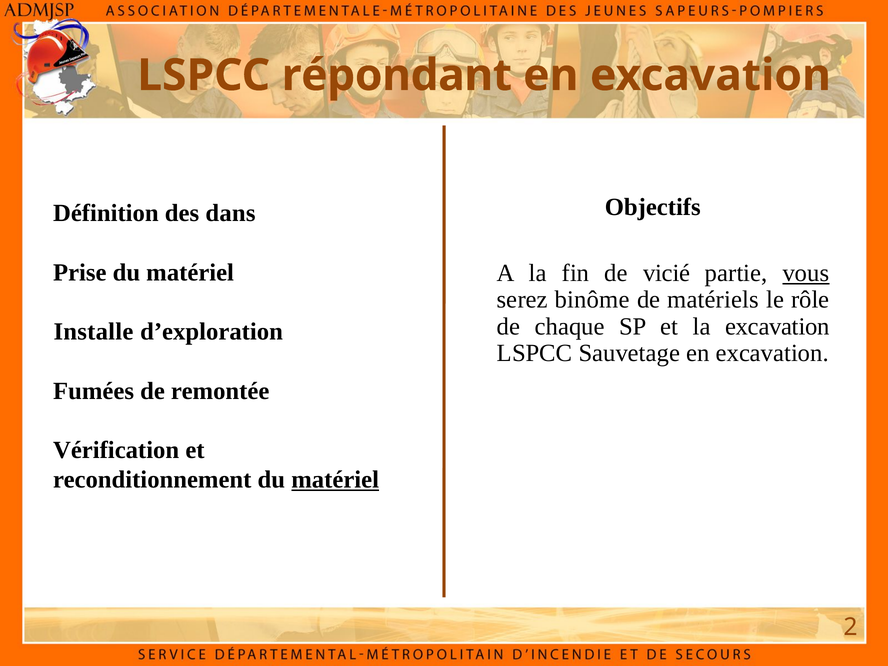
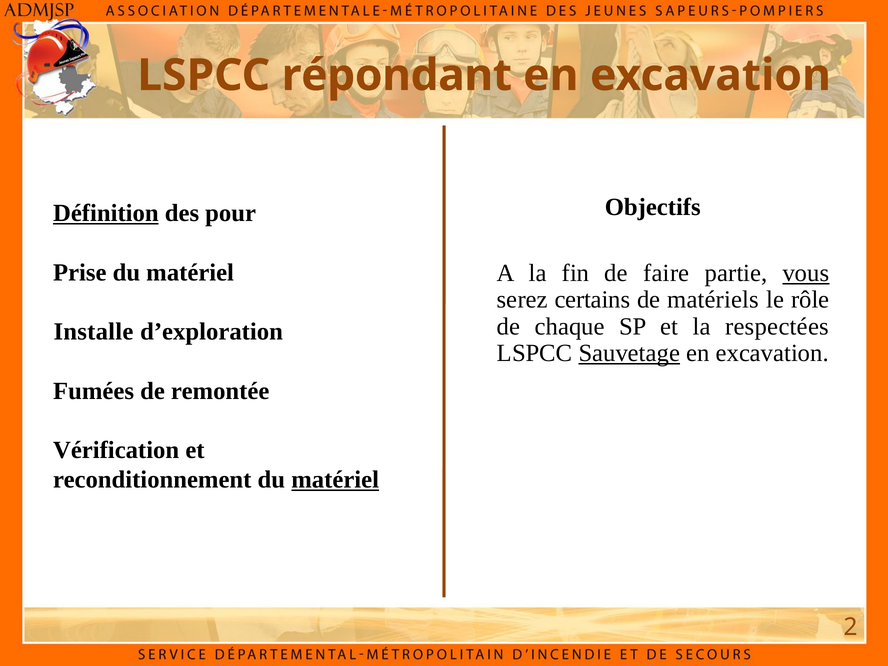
Définition underline: none -> present
dans: dans -> pour
vicié: vicié -> faire
binôme: binôme -> certains
la excavation: excavation -> respectées
Sauvetage underline: none -> present
